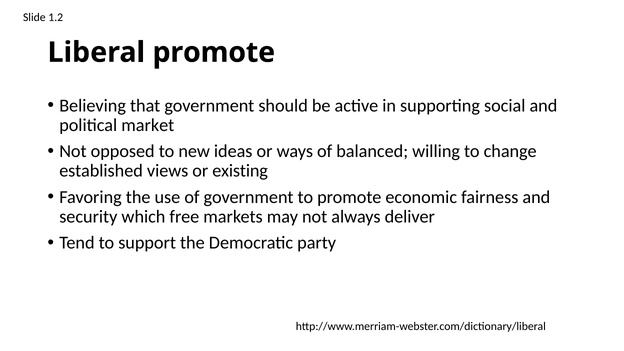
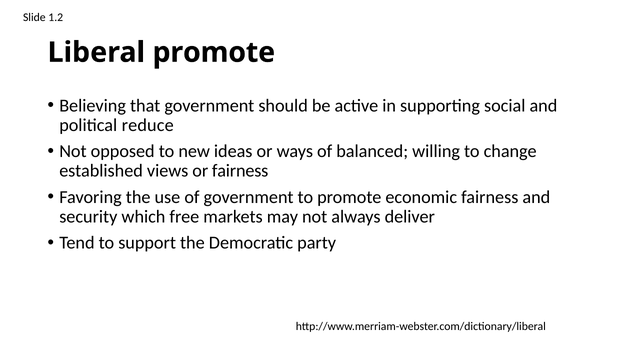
market: market -> reduce
or existing: existing -> fairness
